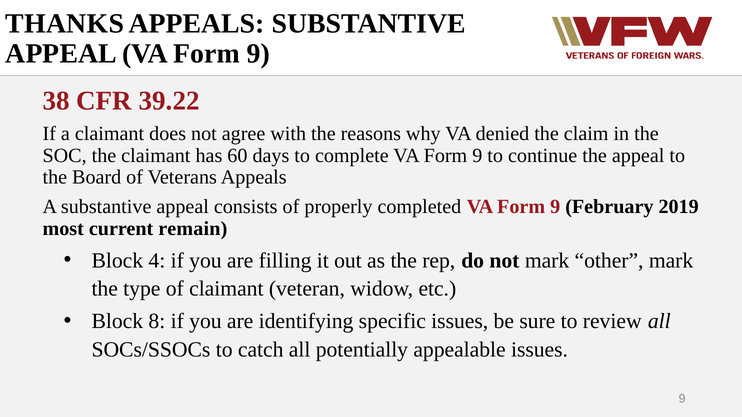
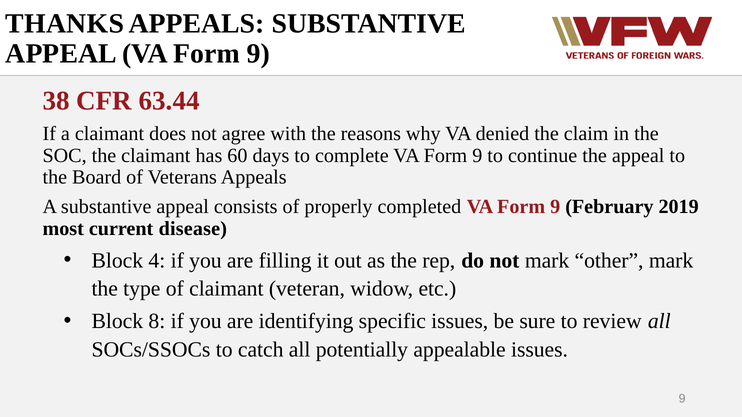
39.22: 39.22 -> 63.44
remain: remain -> disease
